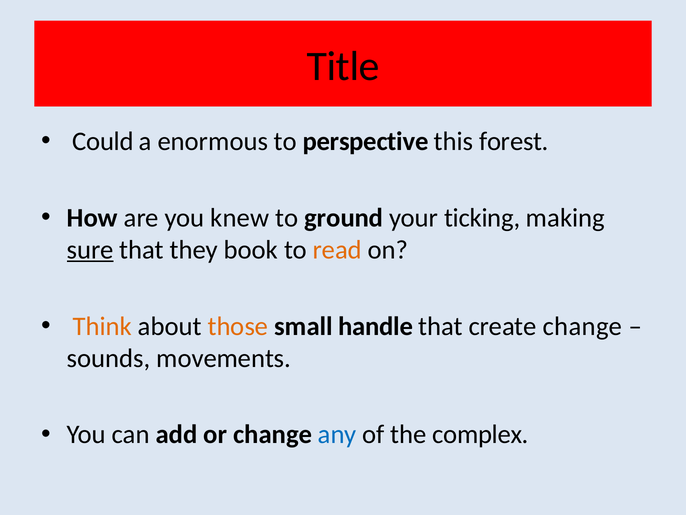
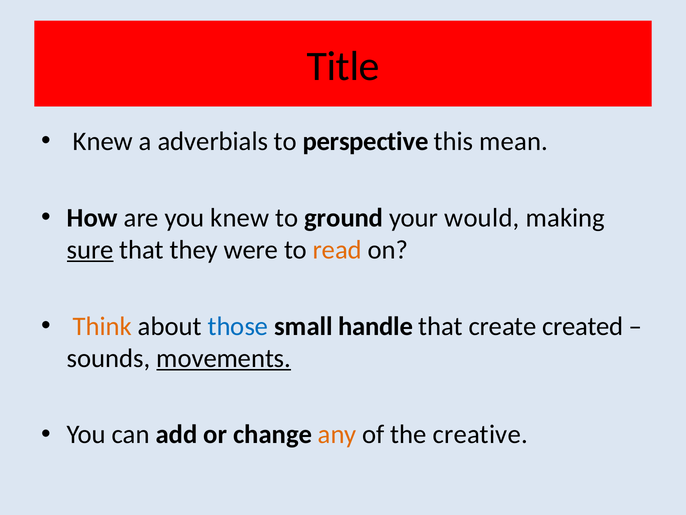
Could at (103, 141): Could -> Knew
enormous: enormous -> adverbials
forest: forest -> mean
ticking: ticking -> would
book: book -> were
those colour: orange -> blue
create change: change -> created
movements underline: none -> present
any colour: blue -> orange
complex: complex -> creative
